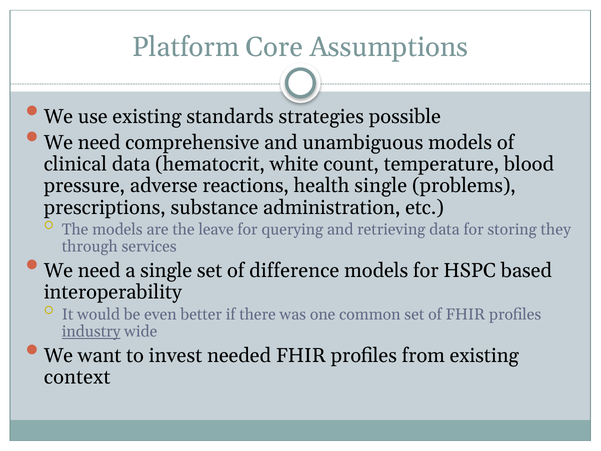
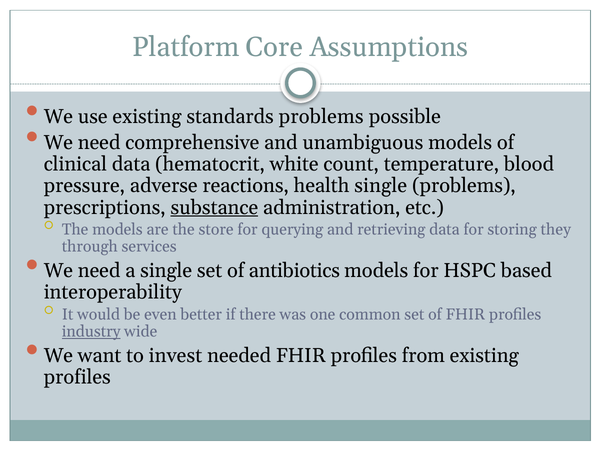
standards strategies: strategies -> problems
substance underline: none -> present
leave: leave -> store
difference: difference -> antibiotics
context at (77, 377): context -> profiles
